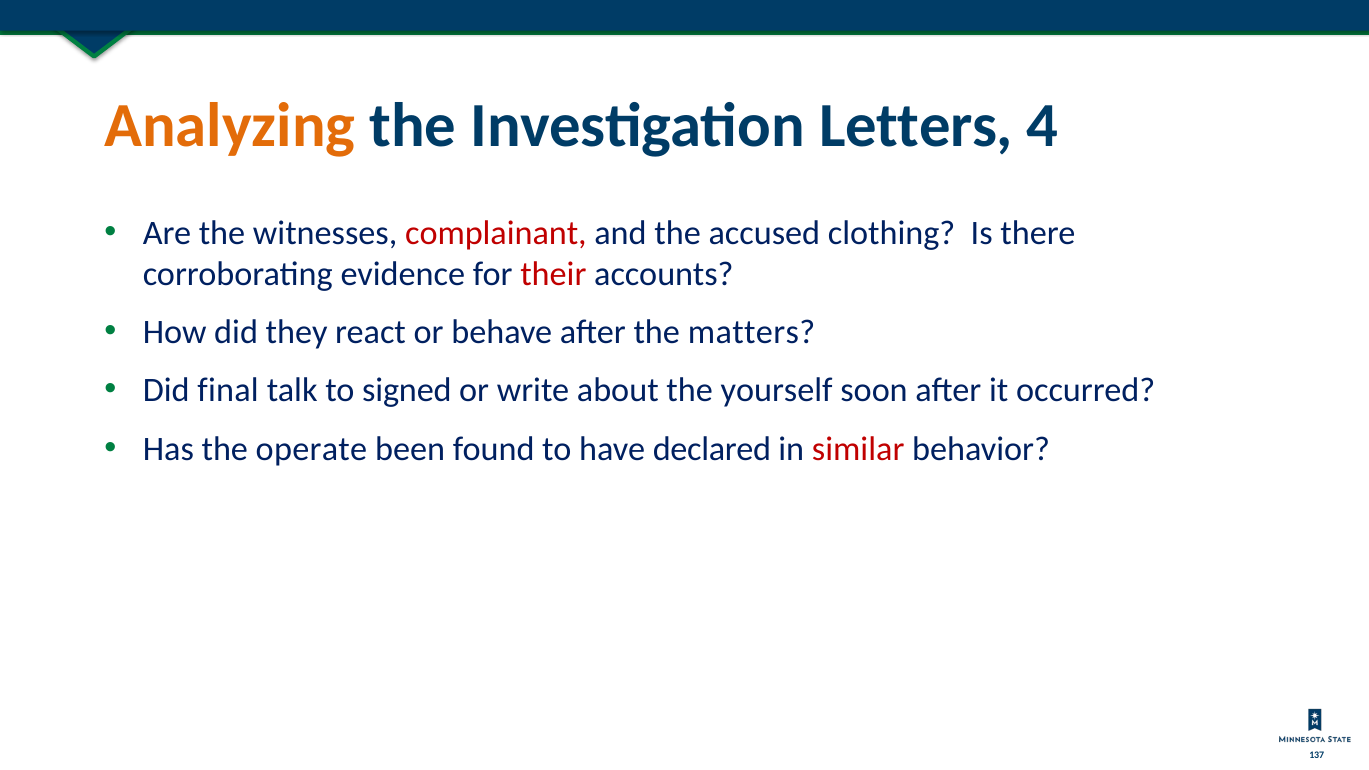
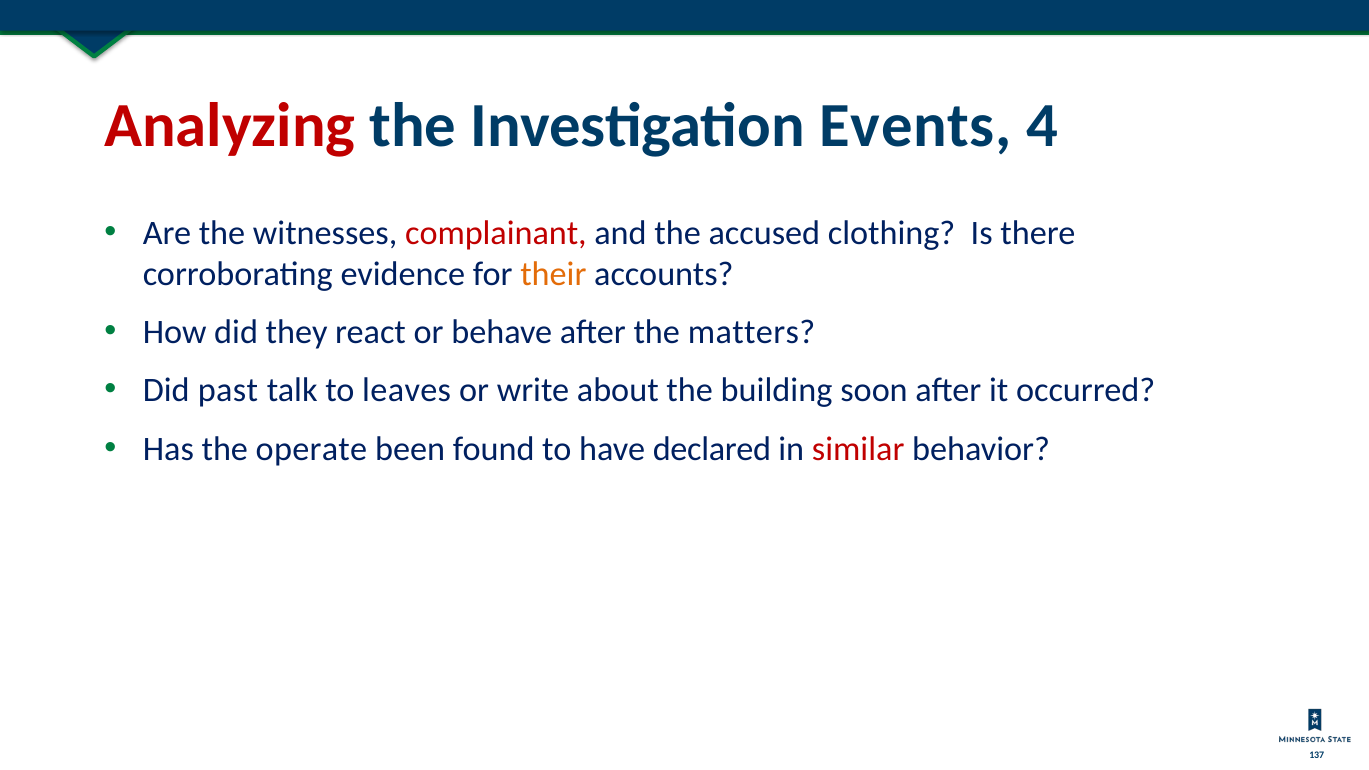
Analyzing colour: orange -> red
Letters: Letters -> Events
their colour: red -> orange
final: final -> past
signed: signed -> leaves
yourself: yourself -> building
